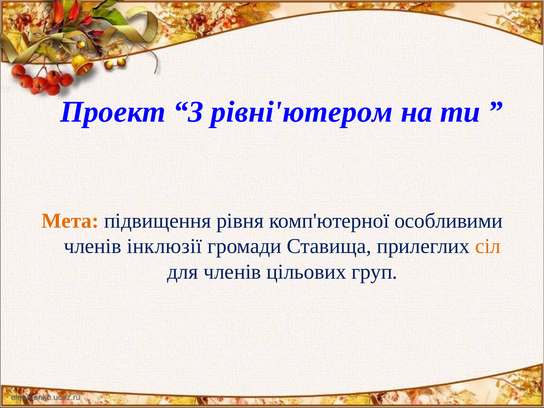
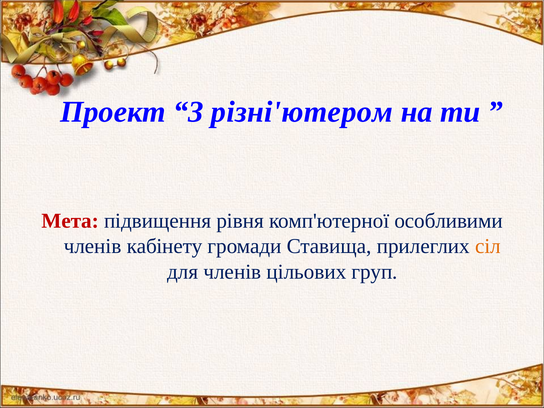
рівні'ютером: рівні'ютером -> різні'ютером
Мета colour: orange -> red
інклюзії: інклюзії -> кабінету
